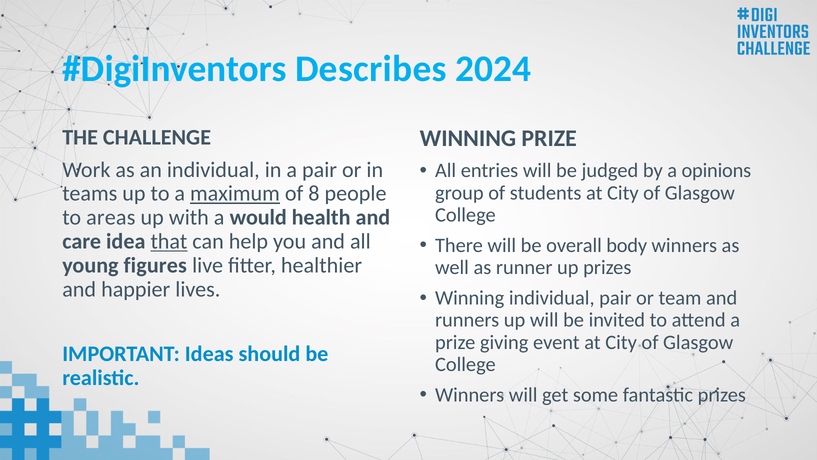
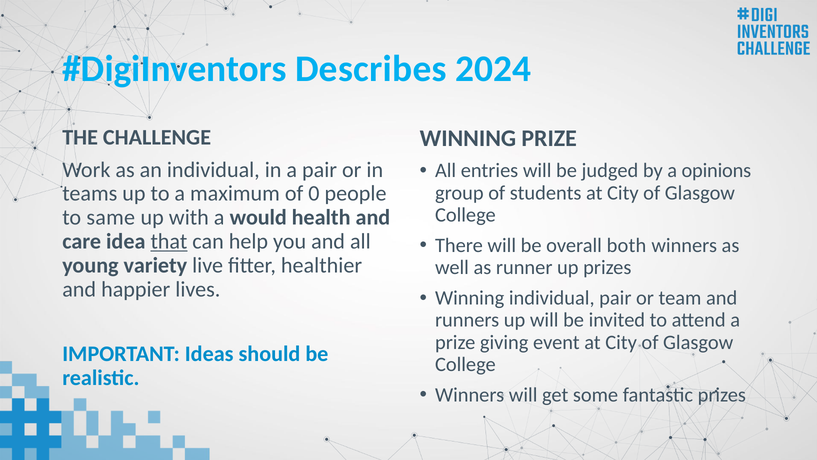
maximum underline: present -> none
8: 8 -> 0
areas: areas -> same
body: body -> both
figures: figures -> variety
